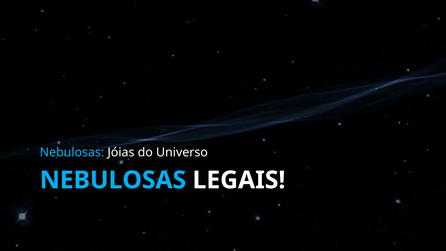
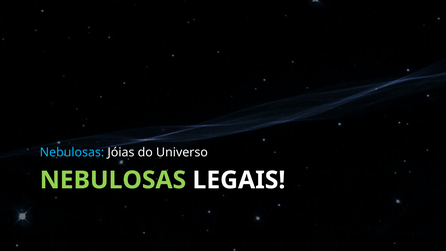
NEBULOSAS at (113, 180) colour: light blue -> light green
